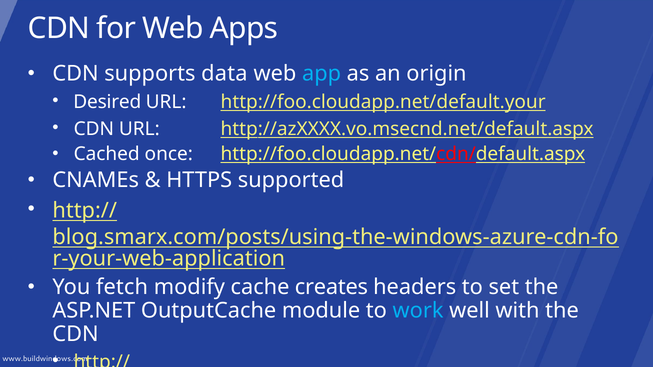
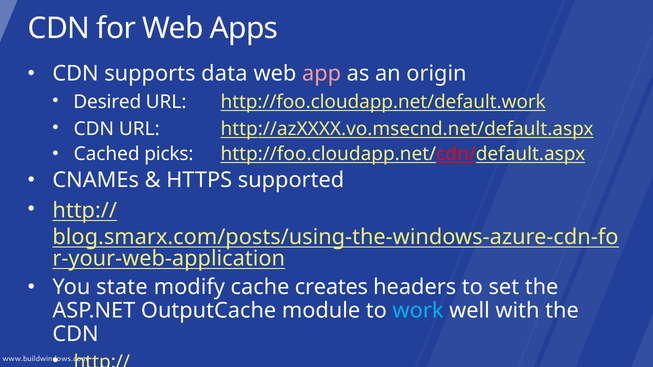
app colour: light blue -> pink
http://foo.cloudapp.net/default.your: http://foo.cloudapp.net/default.your -> http://foo.cloudapp.net/default.work
once: once -> picks
fetch: fetch -> state
